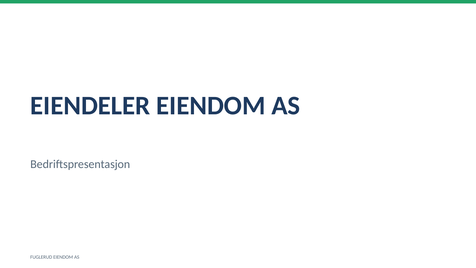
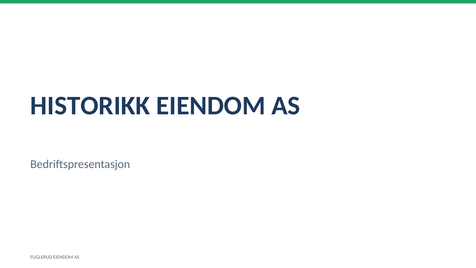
EIENDELER: EIENDELER -> HISTORIKK
